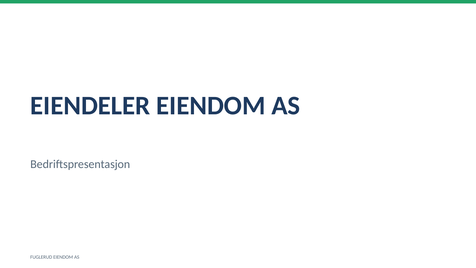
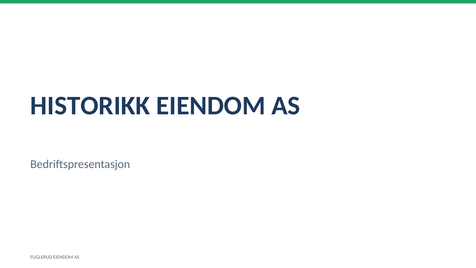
EIENDELER: EIENDELER -> HISTORIKK
